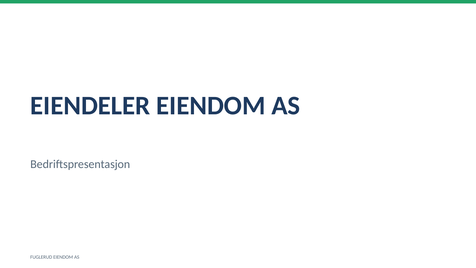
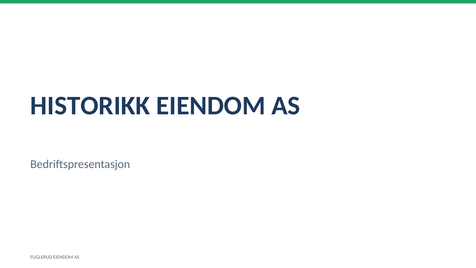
EIENDELER: EIENDELER -> HISTORIKK
